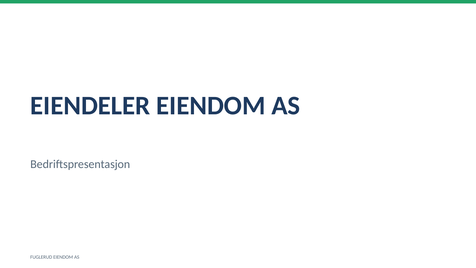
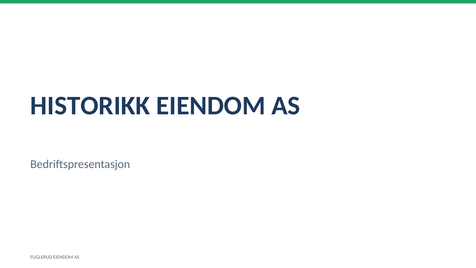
EIENDELER: EIENDELER -> HISTORIKK
